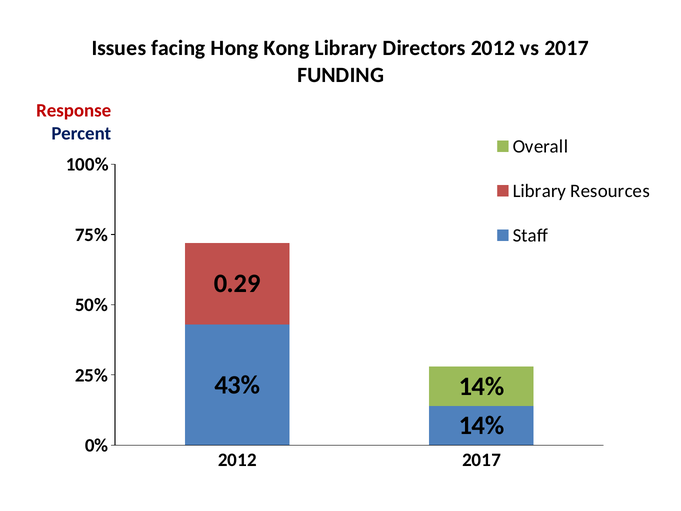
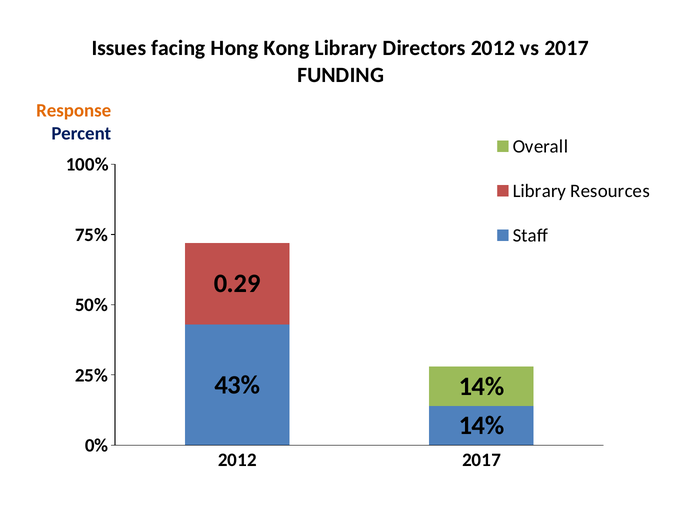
Response colour: red -> orange
